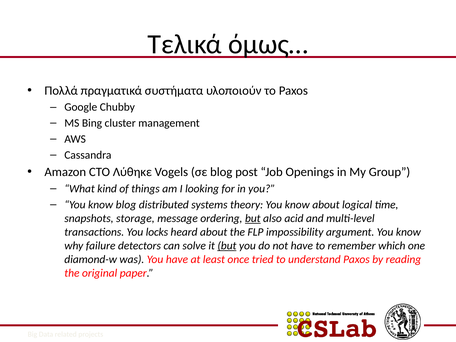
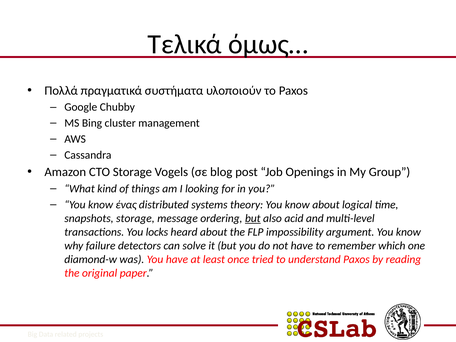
CTO Λύθηκε: Λύθηκε -> Storage
know blog: blog -> ένας
but at (227, 246) underline: present -> none
